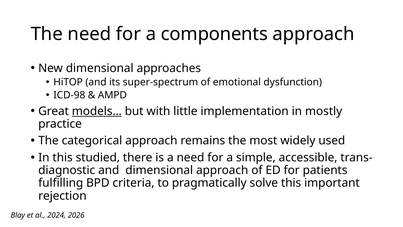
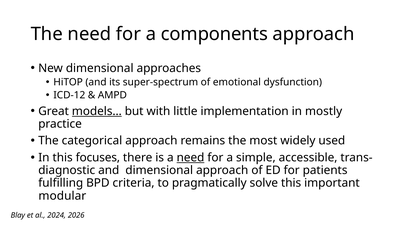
ICD-98: ICD-98 -> ICD-12
studied: studied -> focuses
need at (191, 157) underline: none -> present
rejection: rejection -> modular
